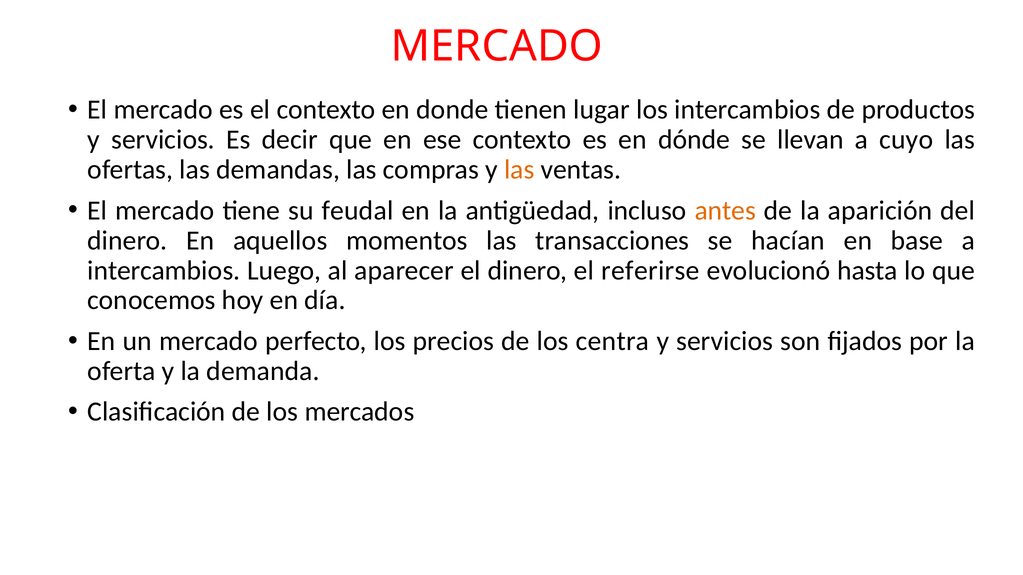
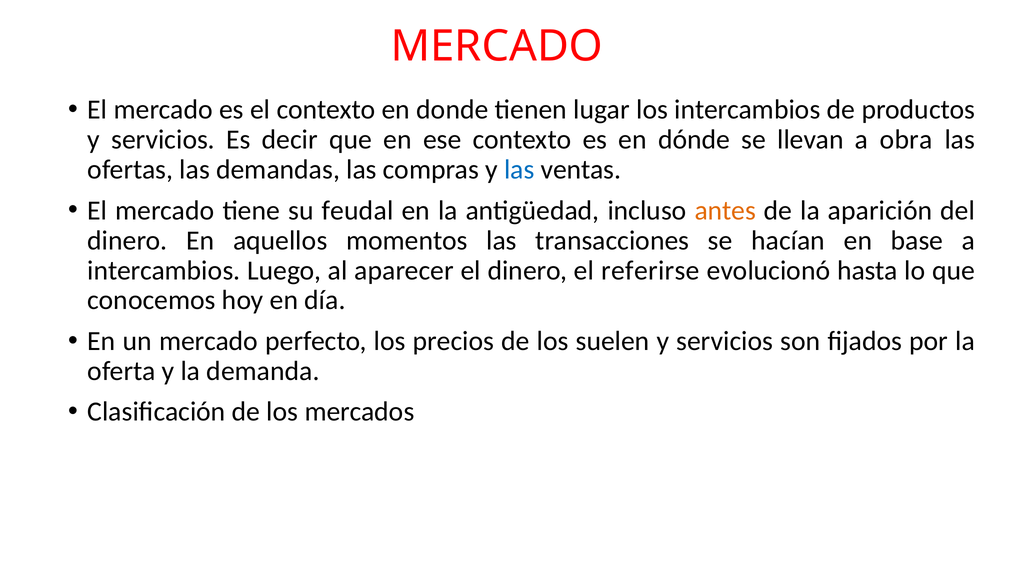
cuyo: cuyo -> obra
las at (519, 170) colour: orange -> blue
centra: centra -> suelen
